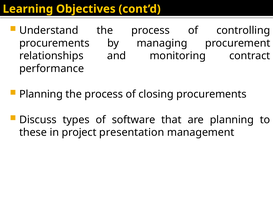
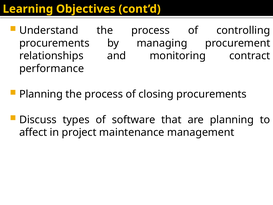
these: these -> affect
presentation: presentation -> maintenance
